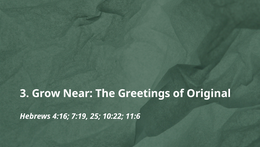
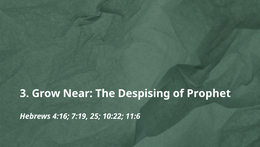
Greetings: Greetings -> Despising
Original: Original -> Prophet
